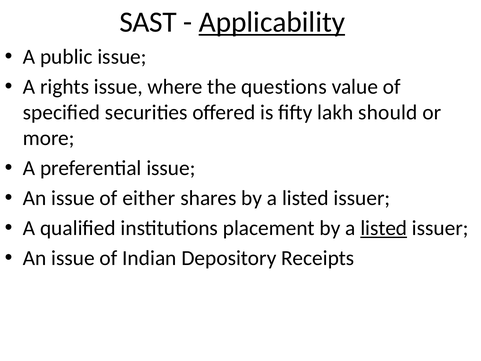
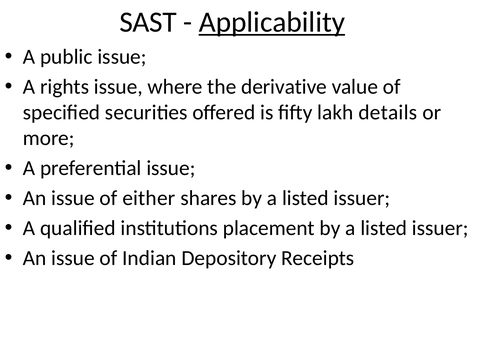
questions: questions -> derivative
should: should -> details
listed at (384, 228) underline: present -> none
